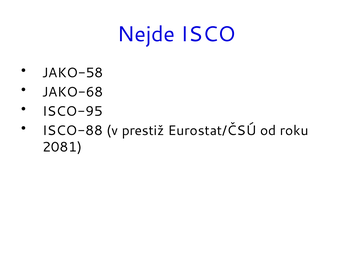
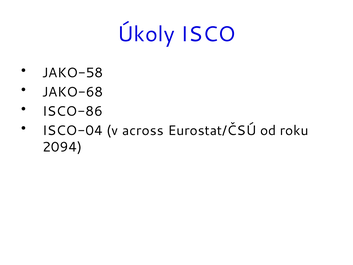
Nejde: Nejde -> Úkoly
ISCO-95: ISCO-95 -> ISCO-86
ISCO-88: ISCO-88 -> ISCO-04
prestiž: prestiž -> across
2081: 2081 -> 2094
